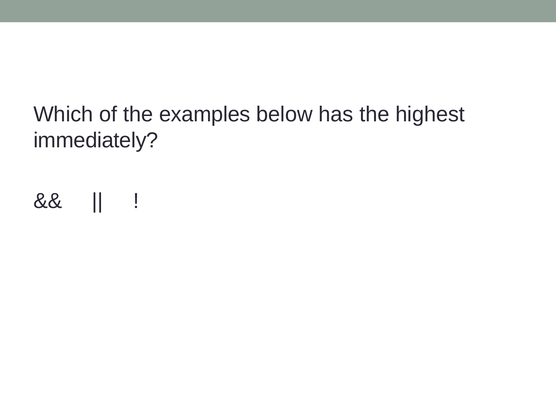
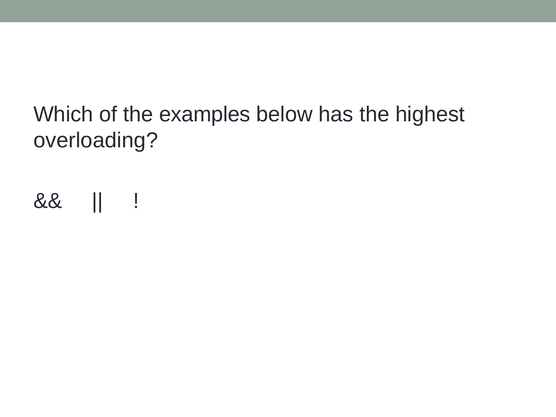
immediately: immediately -> overloading
